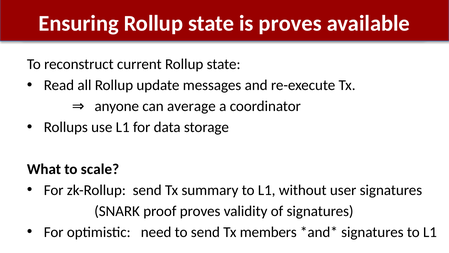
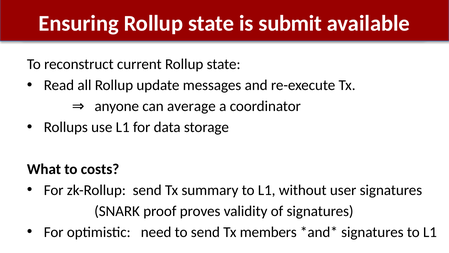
is proves: proves -> submit
scale: scale -> costs
